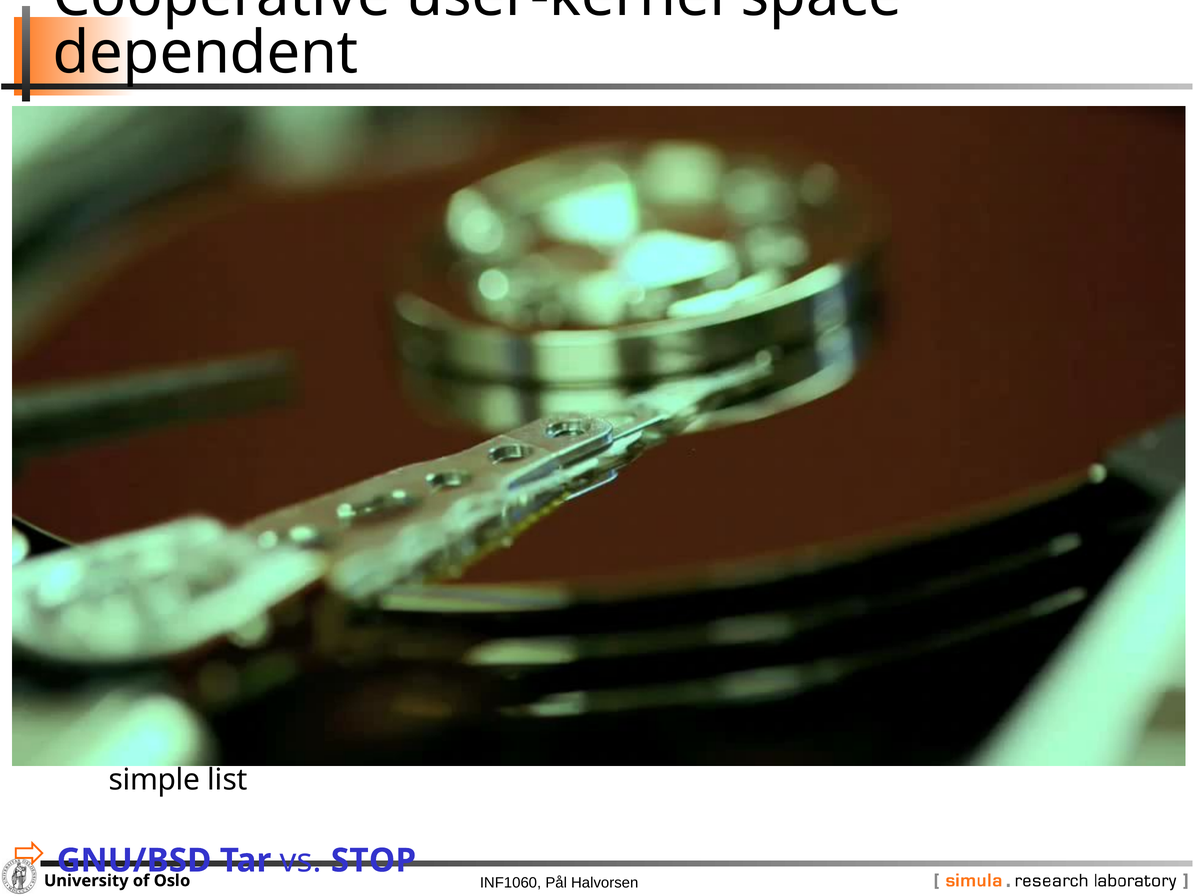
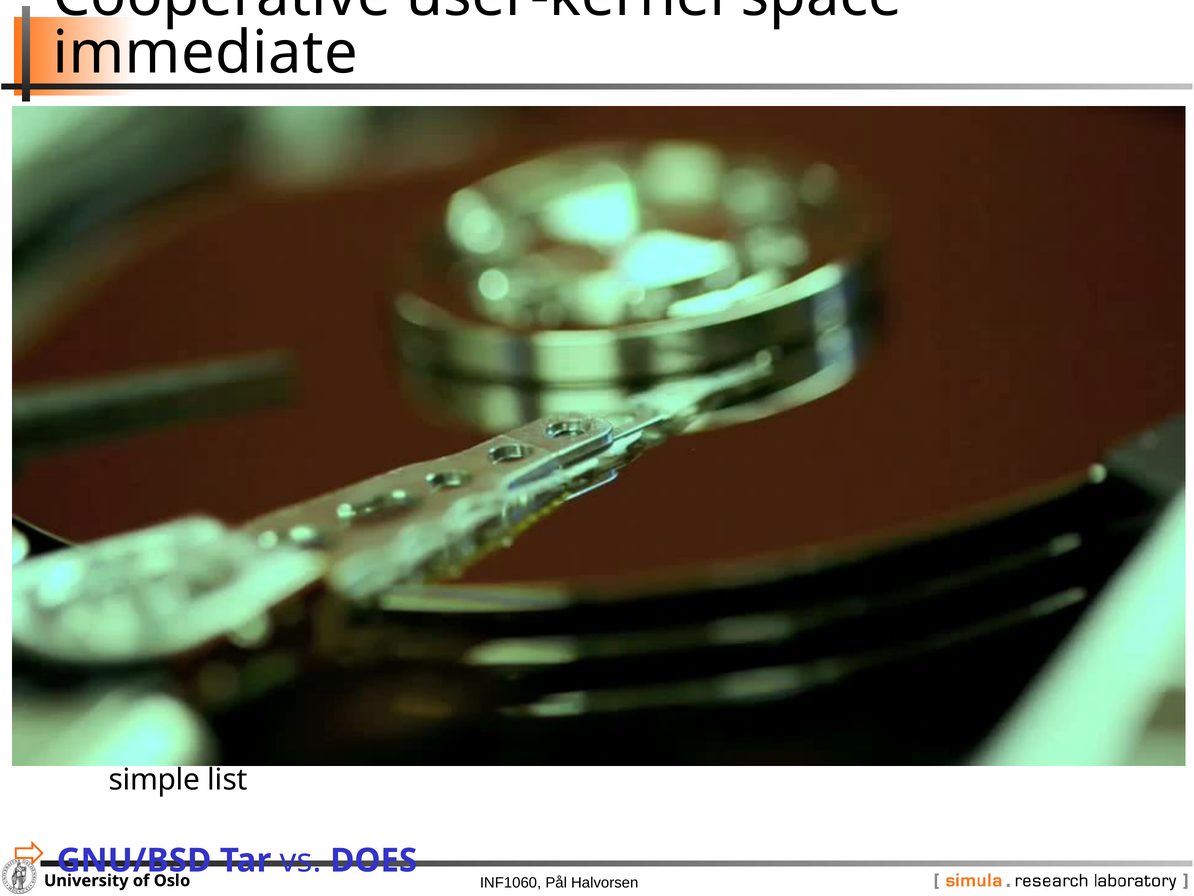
dependent: dependent -> immediate
vs STOP: STOP -> DOES
